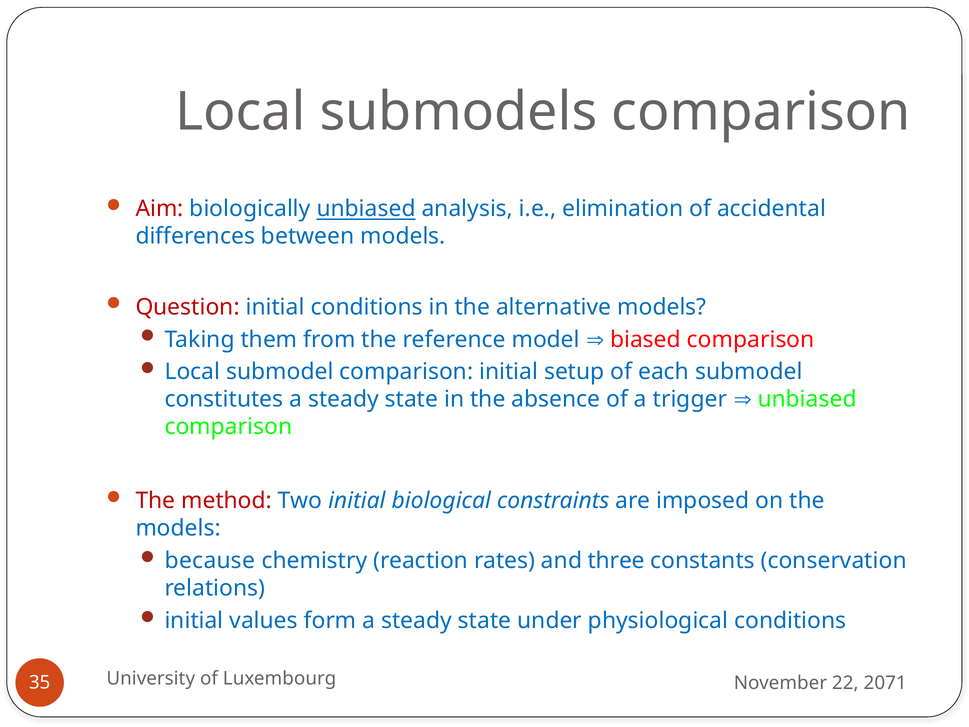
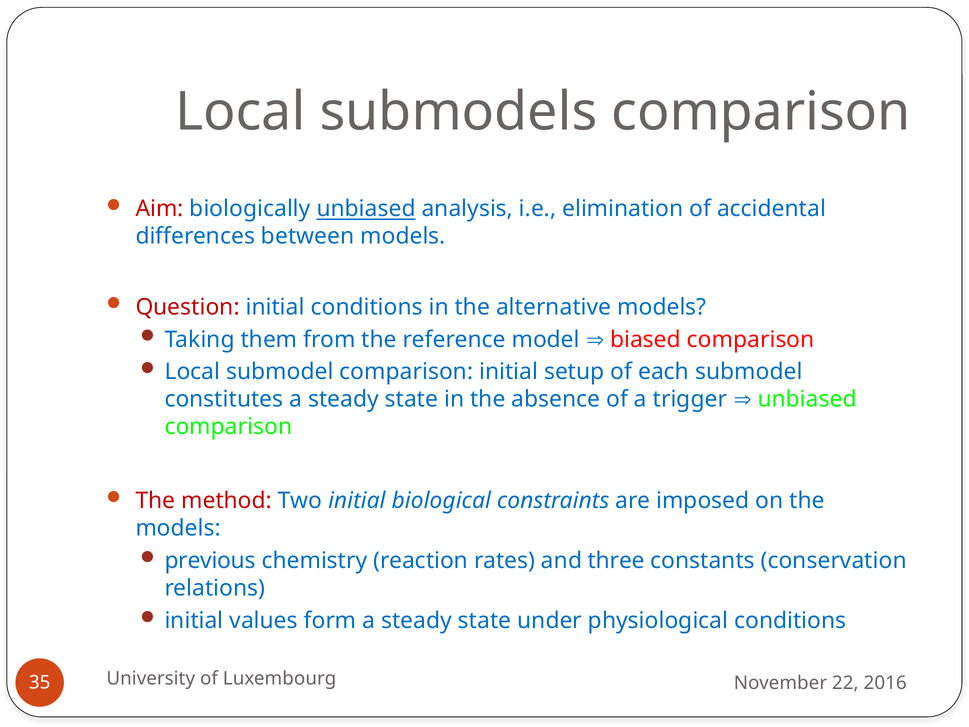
because: because -> previous
2071: 2071 -> 2016
